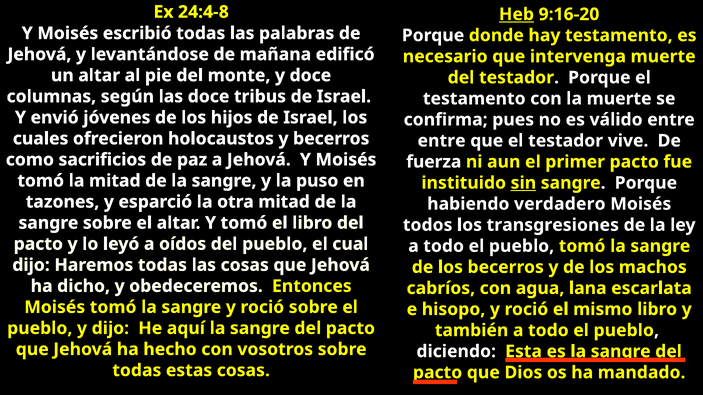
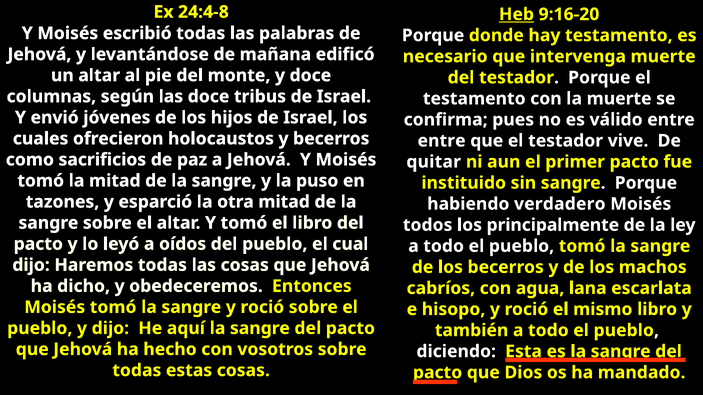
fuerza: fuerza -> quitar
sin underline: present -> none
transgresiones: transgresiones -> principalmente
